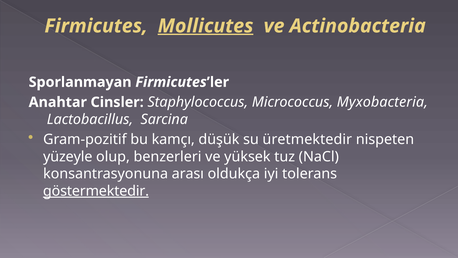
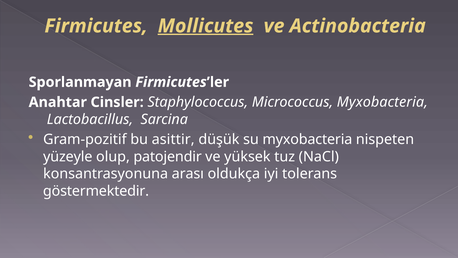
kamçı: kamçı -> asittir
su üretmektedir: üretmektedir -> myxobacteria
benzerleri: benzerleri -> patojendir
göstermektedir underline: present -> none
